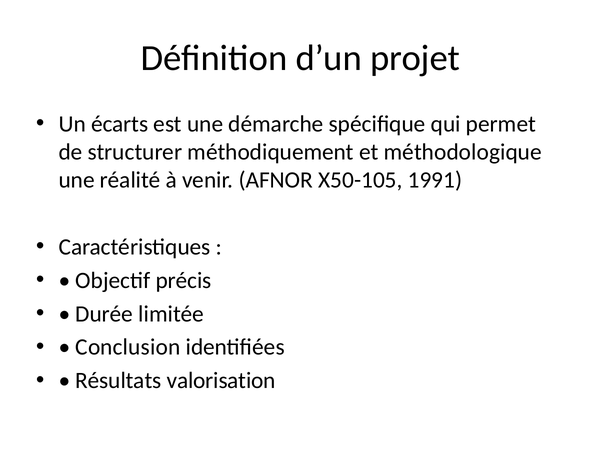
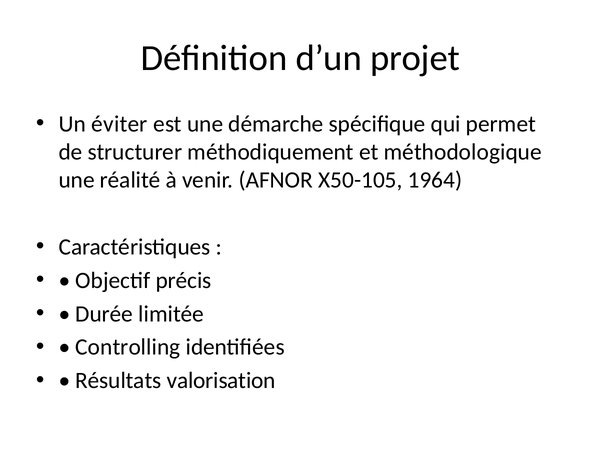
écarts: écarts -> éviter
1991: 1991 -> 1964
Conclusion: Conclusion -> Controlling
